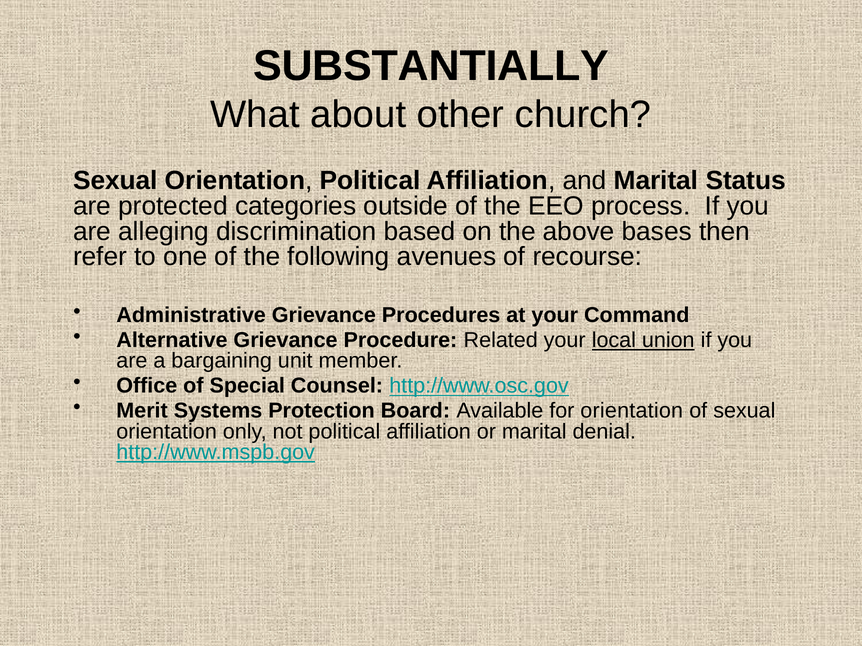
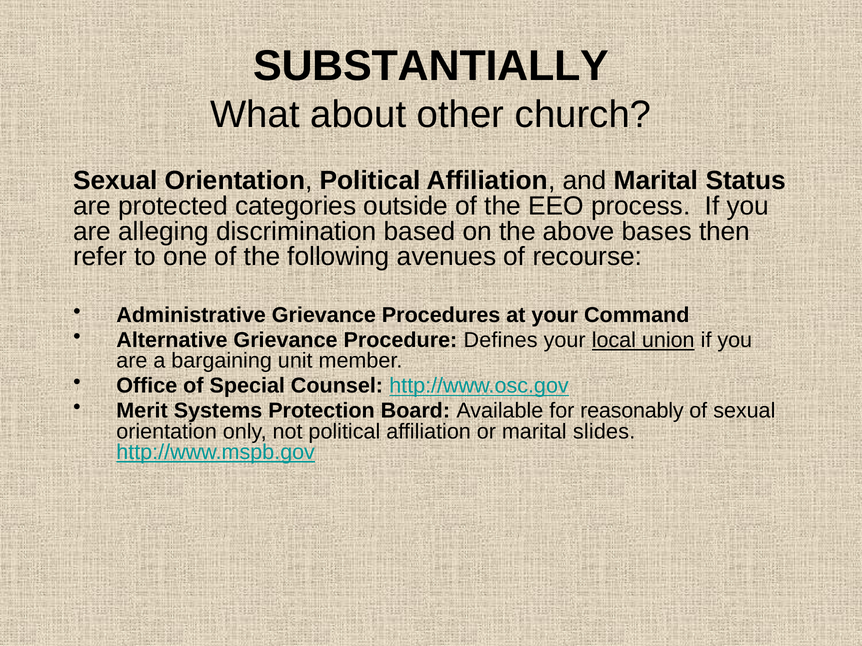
Related: Related -> Defines
for orientation: orientation -> reasonably
denial: denial -> slides
